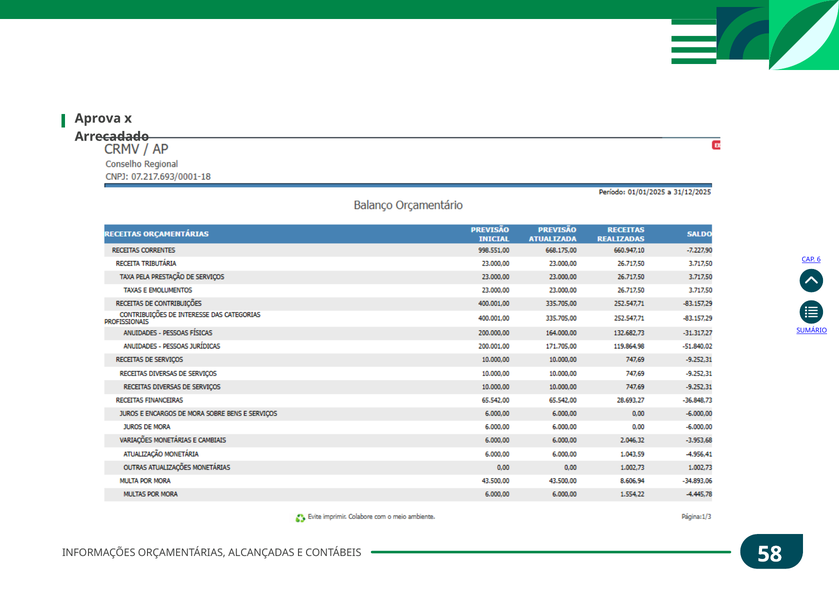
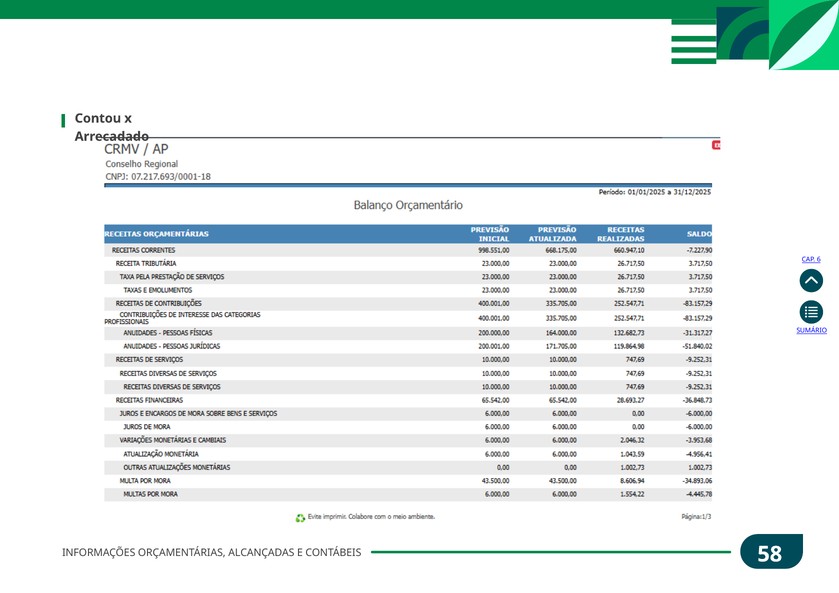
Aprova: Aprova -> Contou
